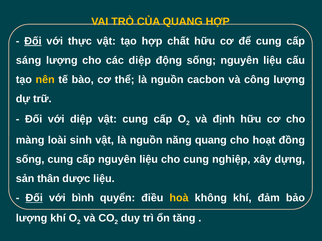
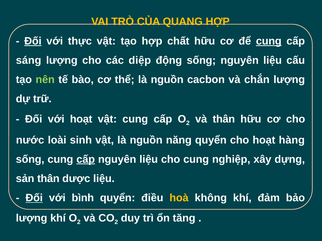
cung at (269, 41) underline: none -> present
nên colour: yellow -> light green
công: công -> chắn
với diệp: diệp -> hoạt
và định: định -> thân
màng: màng -> nước
năng quang: quang -> quyển
đồng: đồng -> hàng
cấp at (86, 160) underline: none -> present
